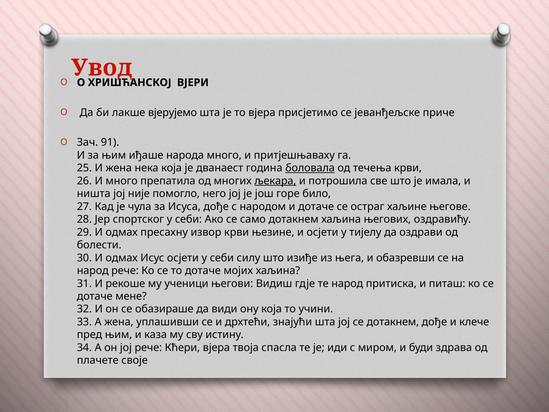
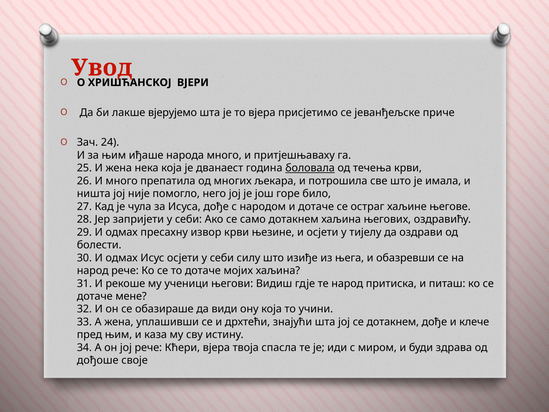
91: 91 -> 24
љекара underline: present -> none
спортског: спортског -> запријети
плачете: плачете -> дођоше
